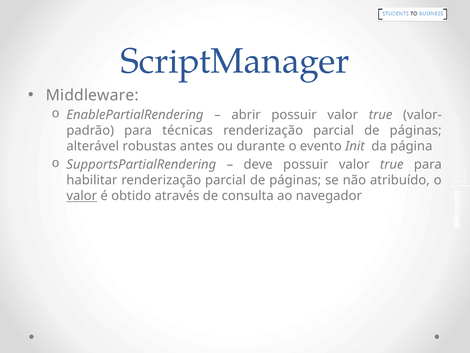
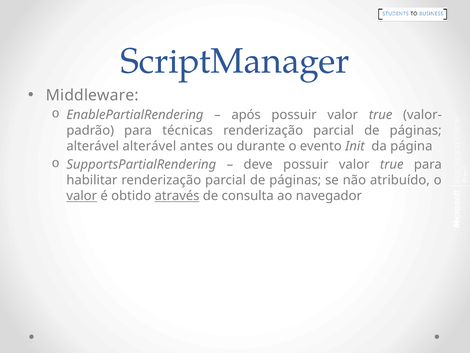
abrir: abrir -> após
alterável robustas: robustas -> alterável
através underline: none -> present
